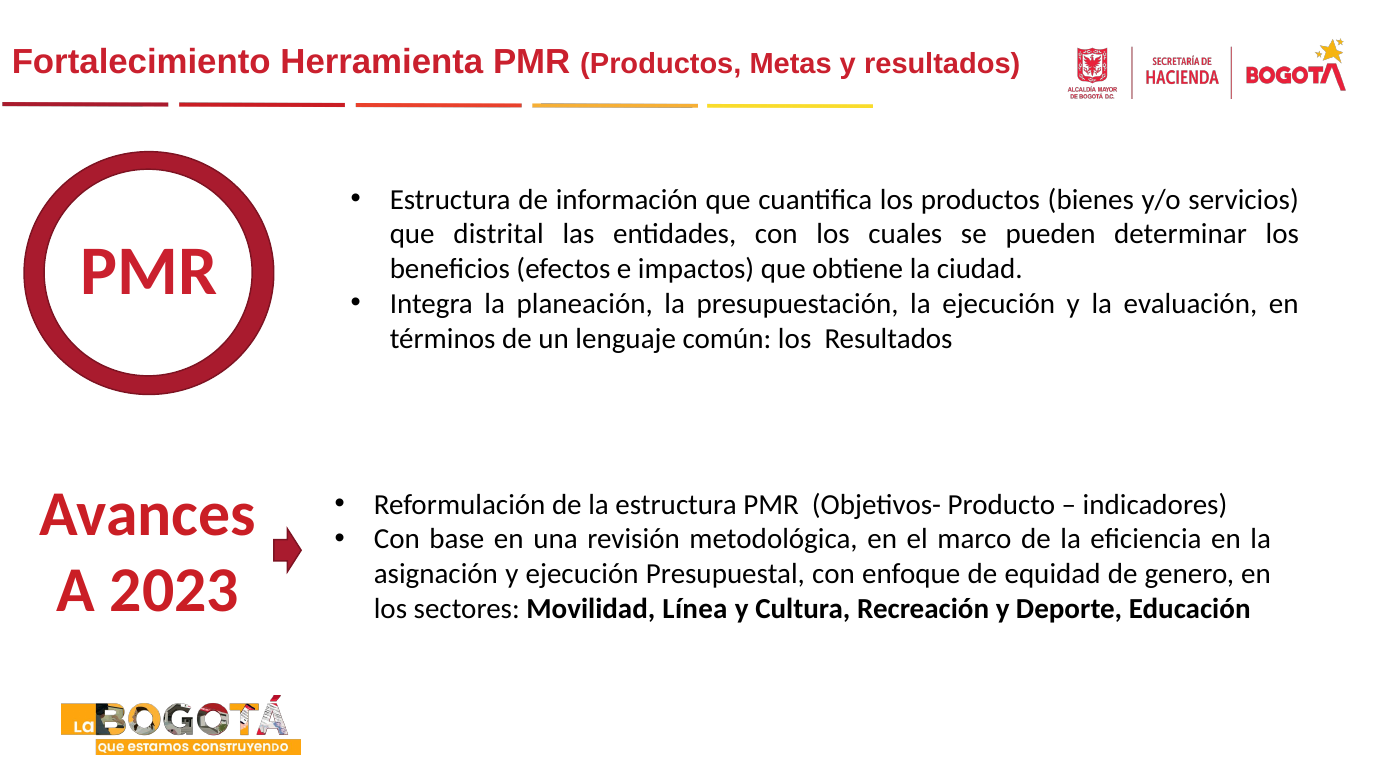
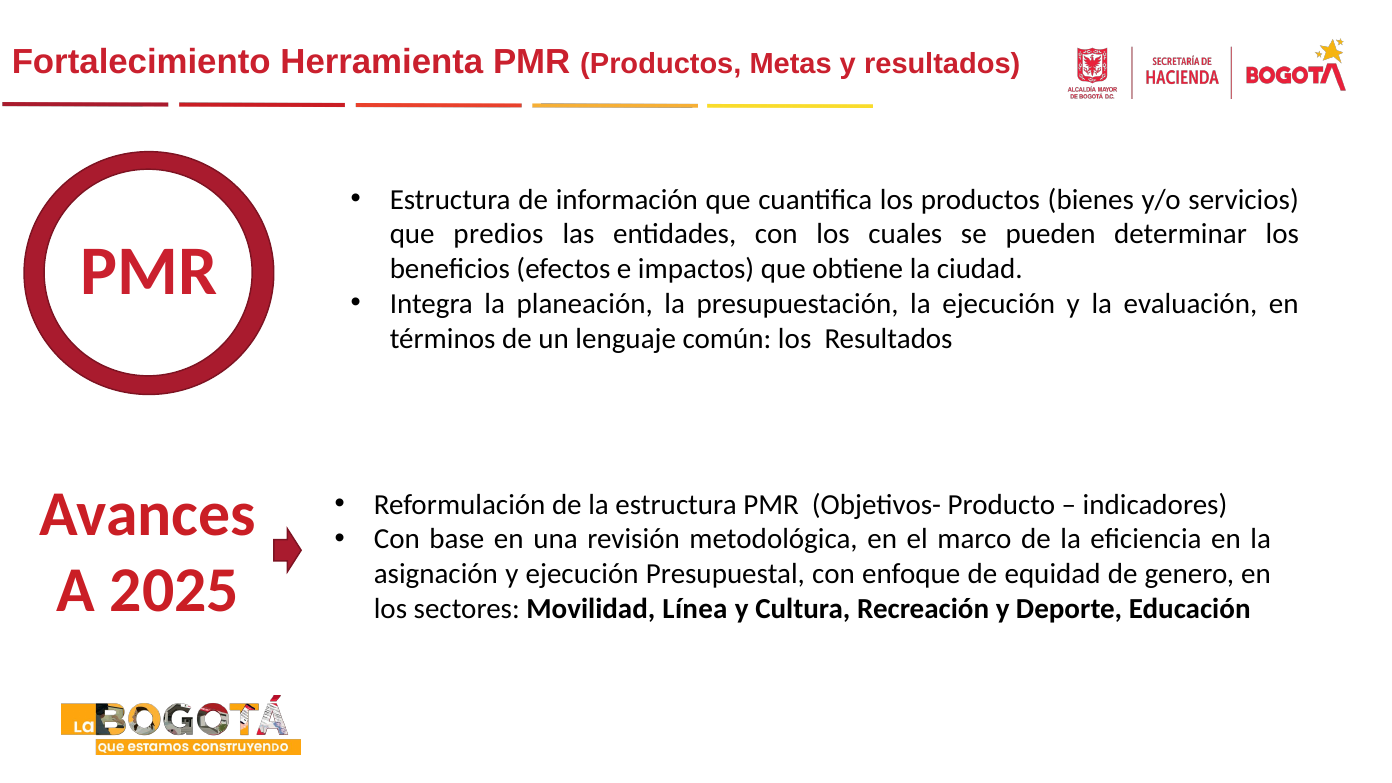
distrital: distrital -> predios
2023: 2023 -> 2025
